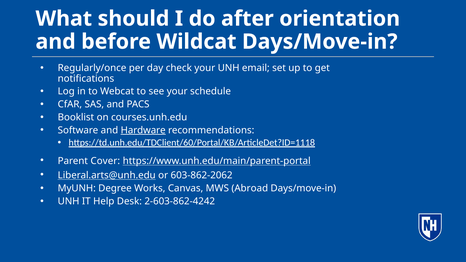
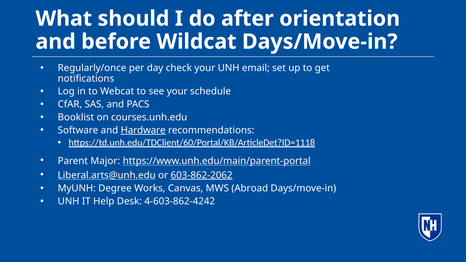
Cover: Cover -> Major
603-862-2062 underline: none -> present
2-603-862-4242: 2-603-862-4242 -> 4-603-862-4242
